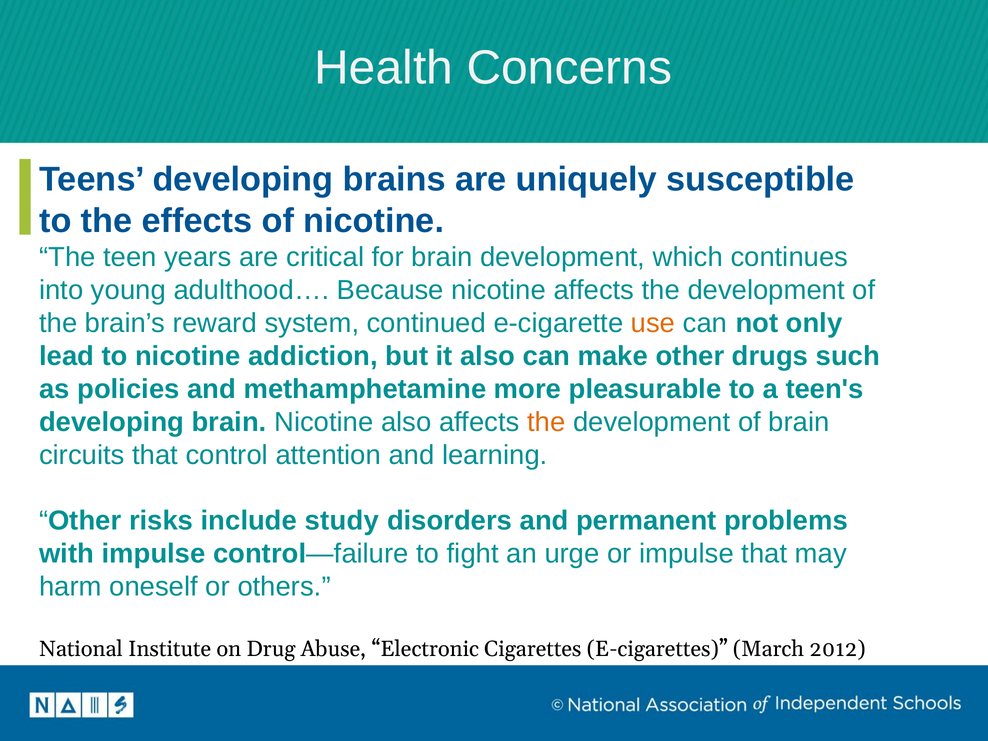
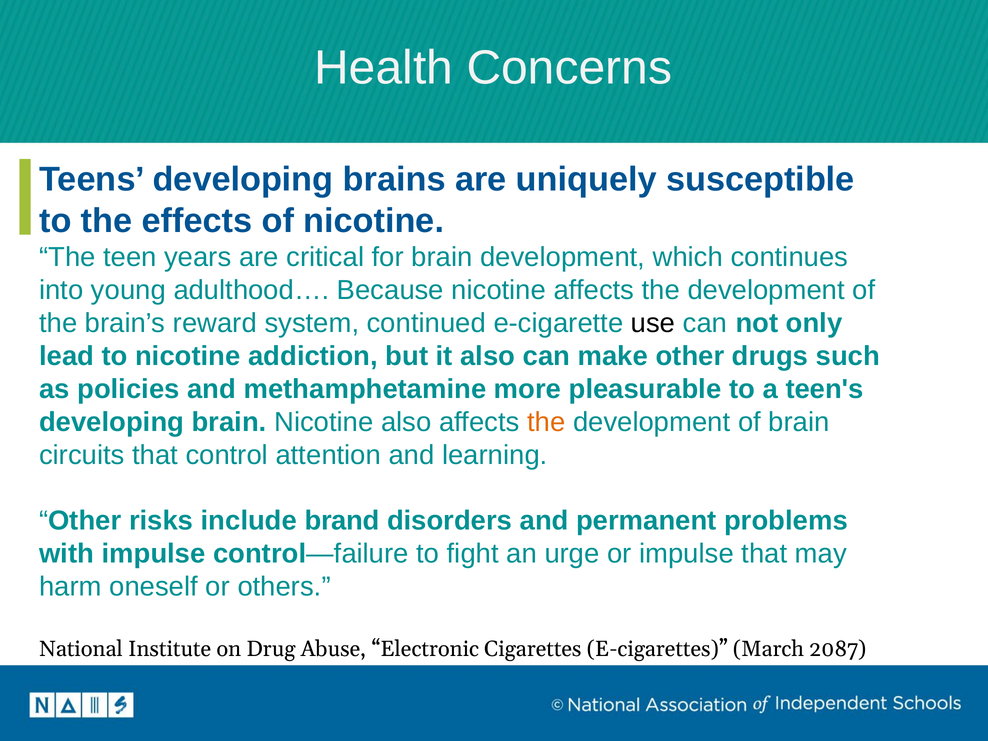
use colour: orange -> black
study: study -> brand
2012: 2012 -> 2087
